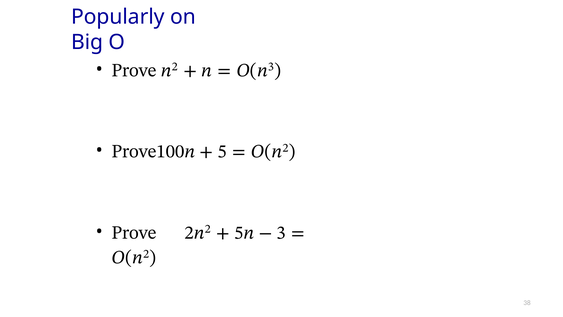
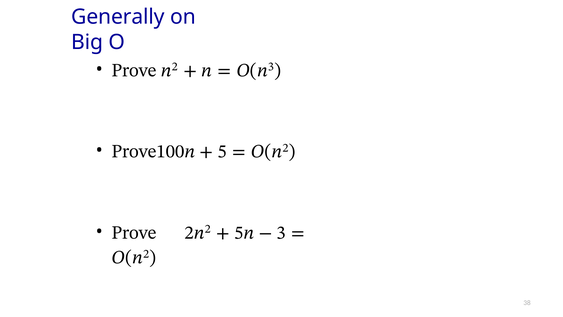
Popularly: Popularly -> Generally
